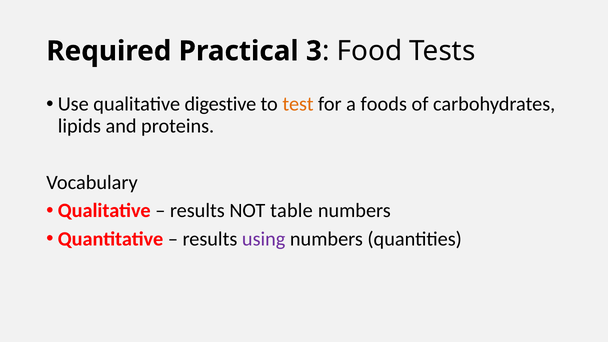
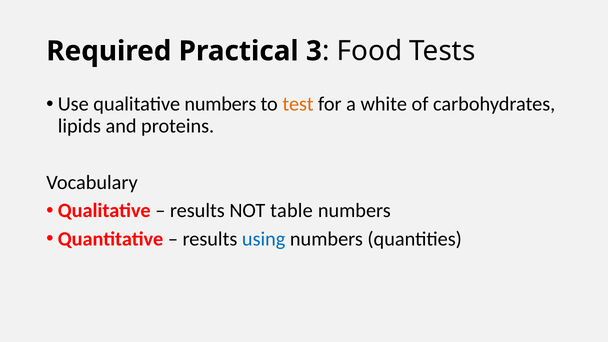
qualitative digestive: digestive -> numbers
foods: foods -> white
using colour: purple -> blue
